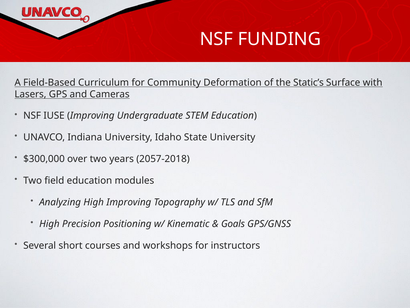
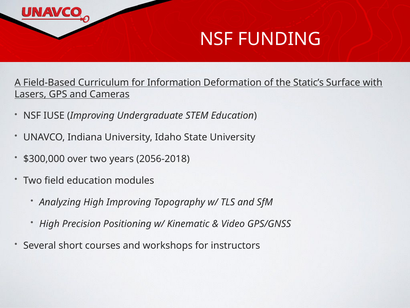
Community: Community -> Information
2057-2018: 2057-2018 -> 2056-2018
Goals: Goals -> Video
